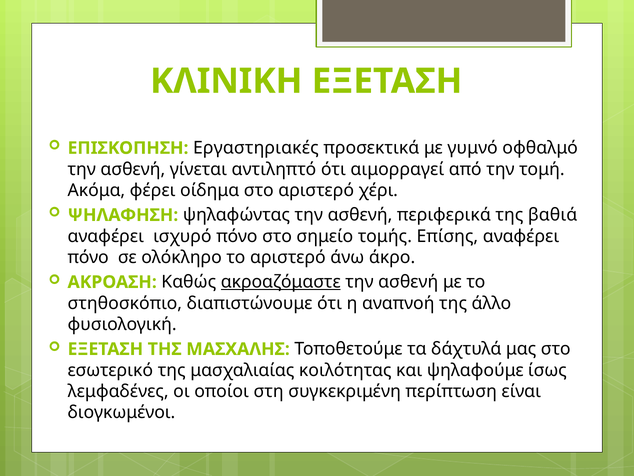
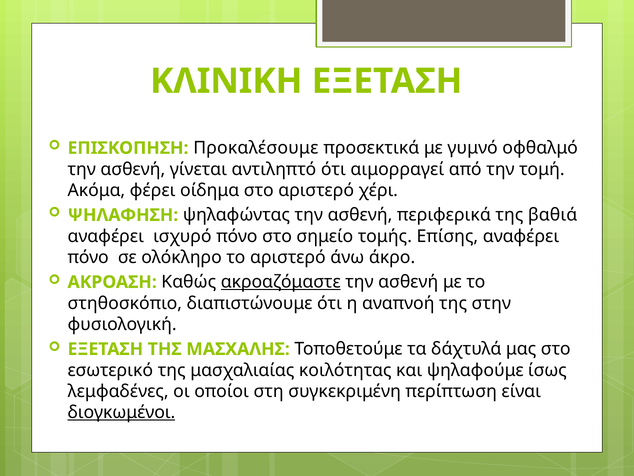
Εργαστηριακές: Εργαστηριακές -> Προκαλέσουμε
άλλο: άλλο -> στην
διογκωμένοι underline: none -> present
